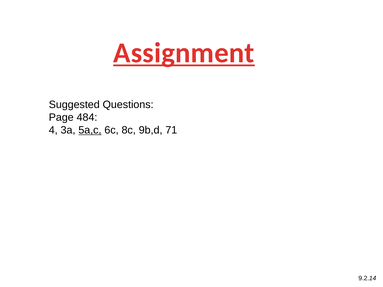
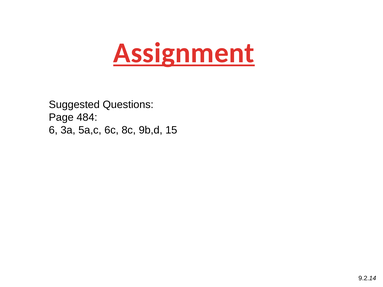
4: 4 -> 6
5a,c underline: present -> none
71: 71 -> 15
